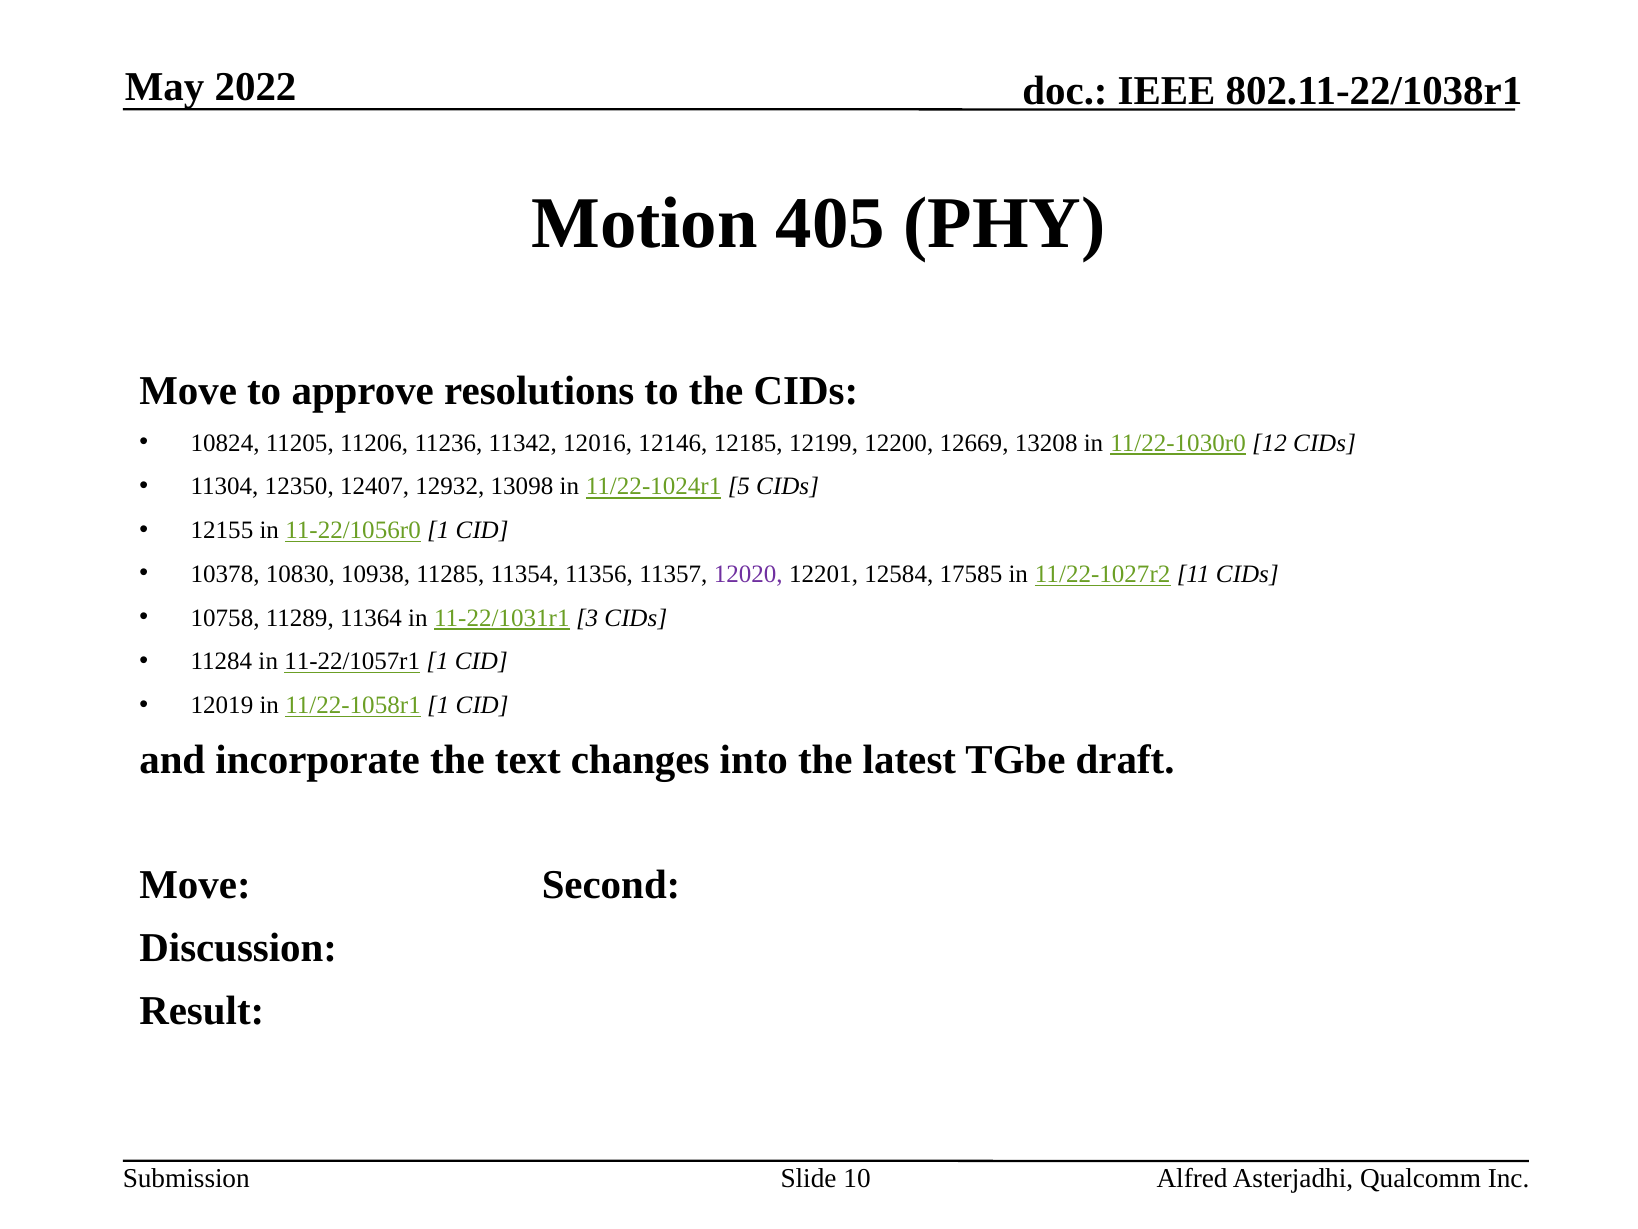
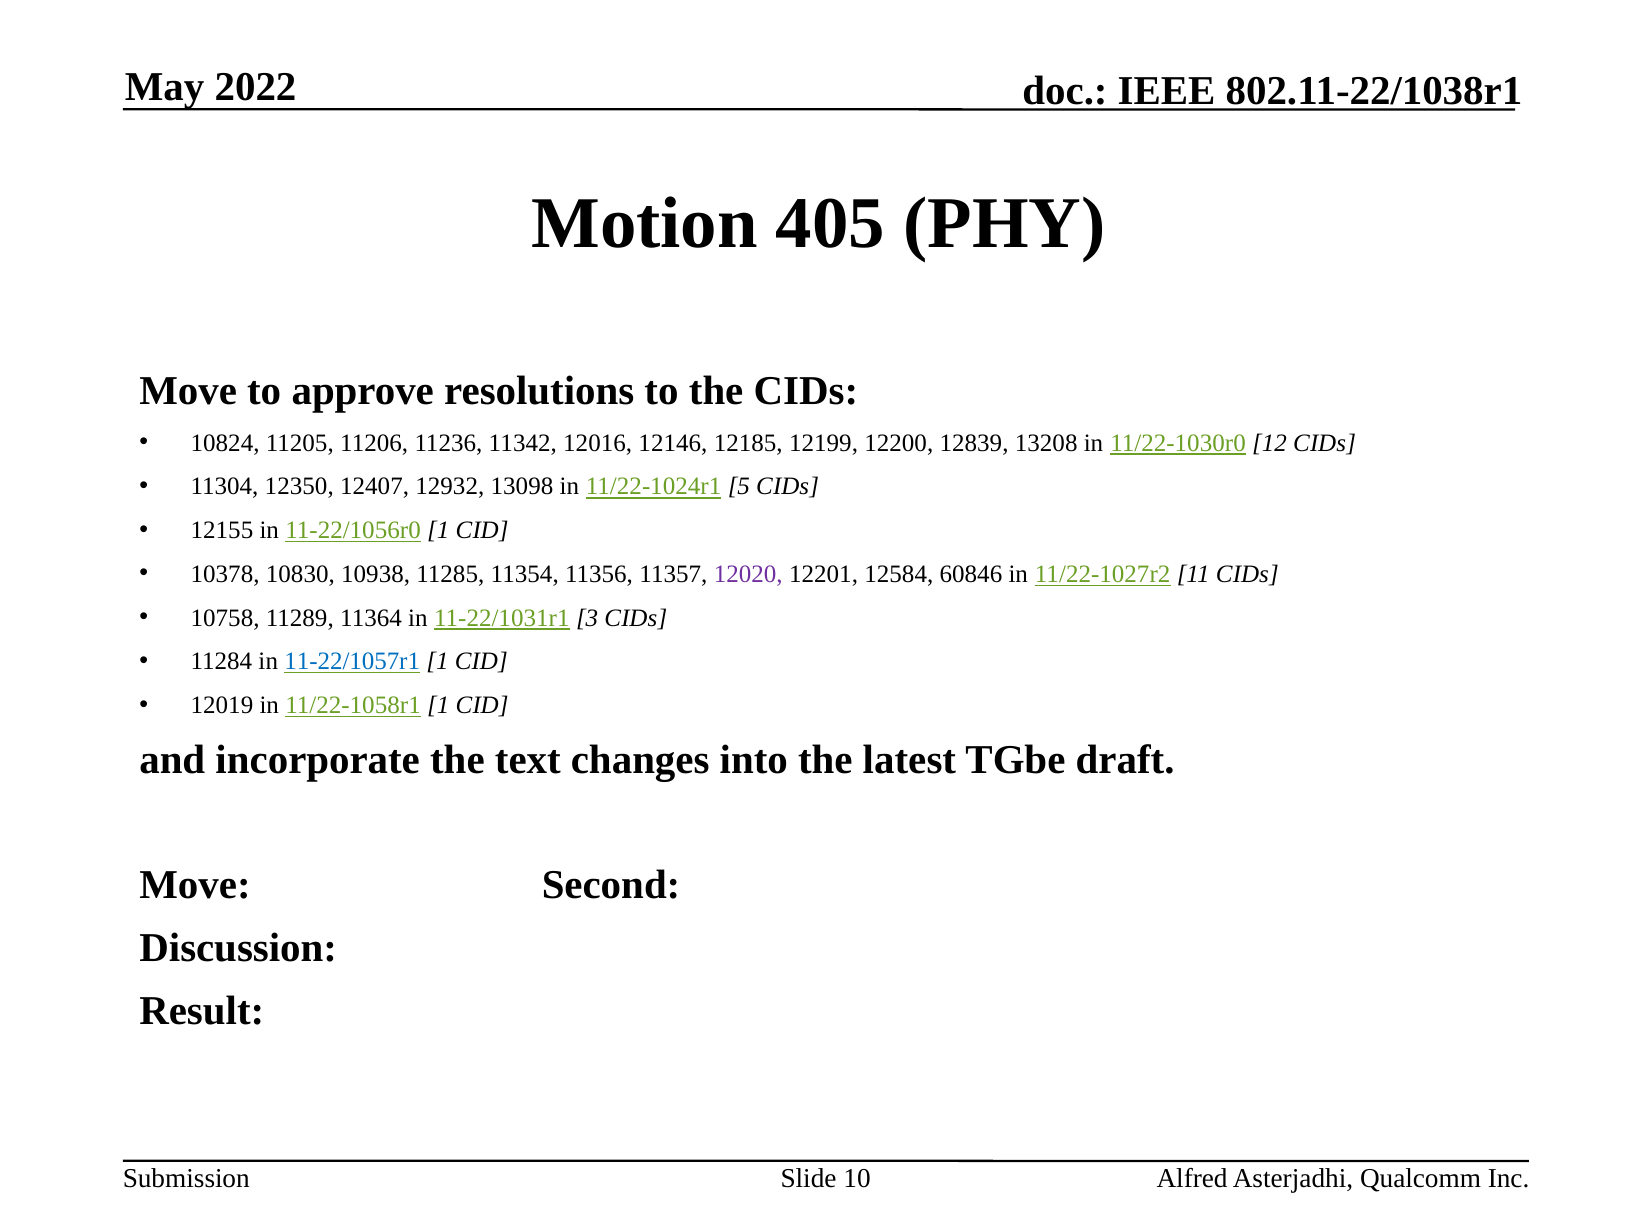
12669: 12669 -> 12839
17585: 17585 -> 60846
11-22/1057r1 colour: black -> blue
